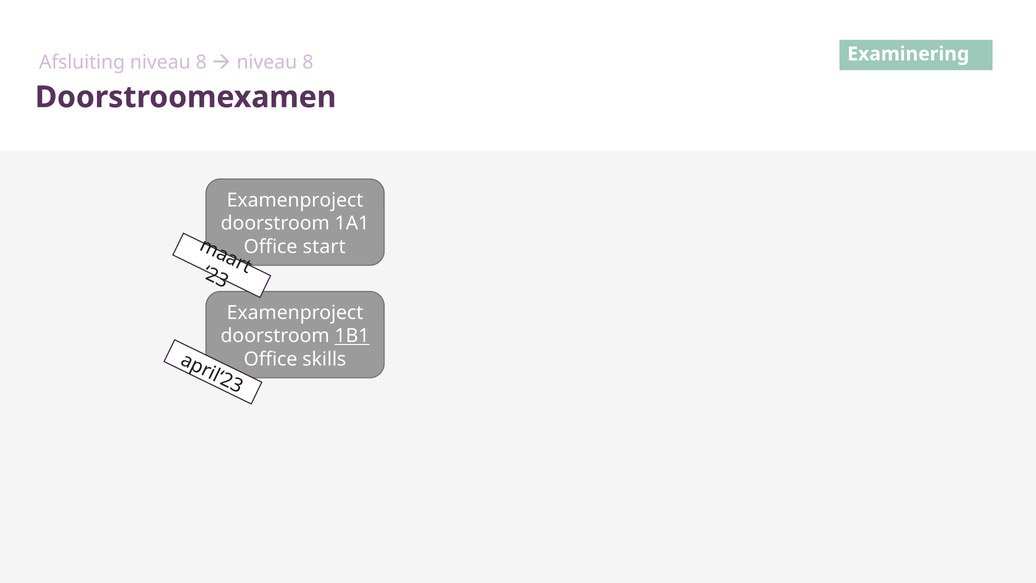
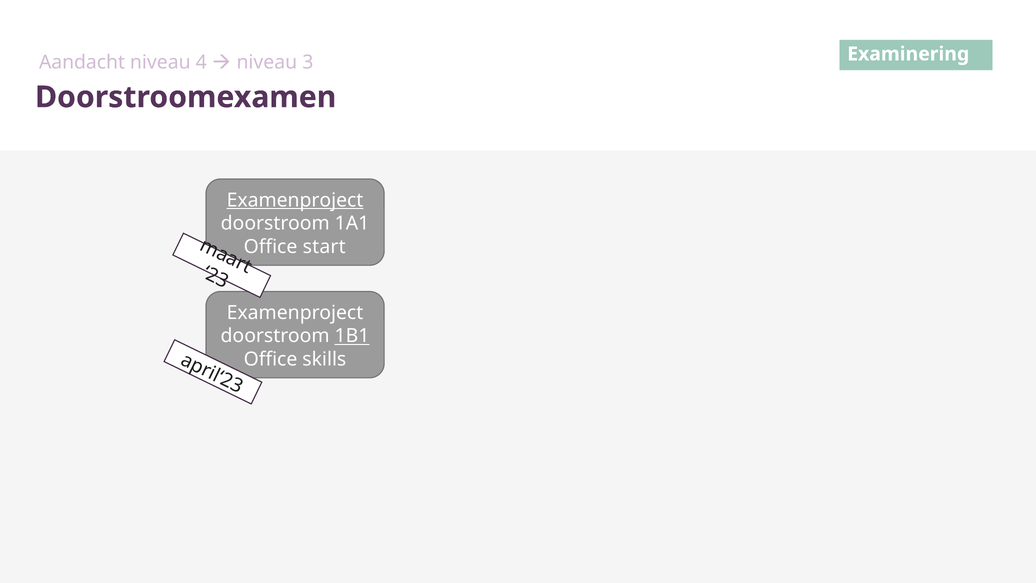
Afsluiting: Afsluiting -> Aandacht
8 at (201, 62): 8 -> 4
8 at (308, 62): 8 -> 3
Examenproject at (295, 200) underline: none -> present
